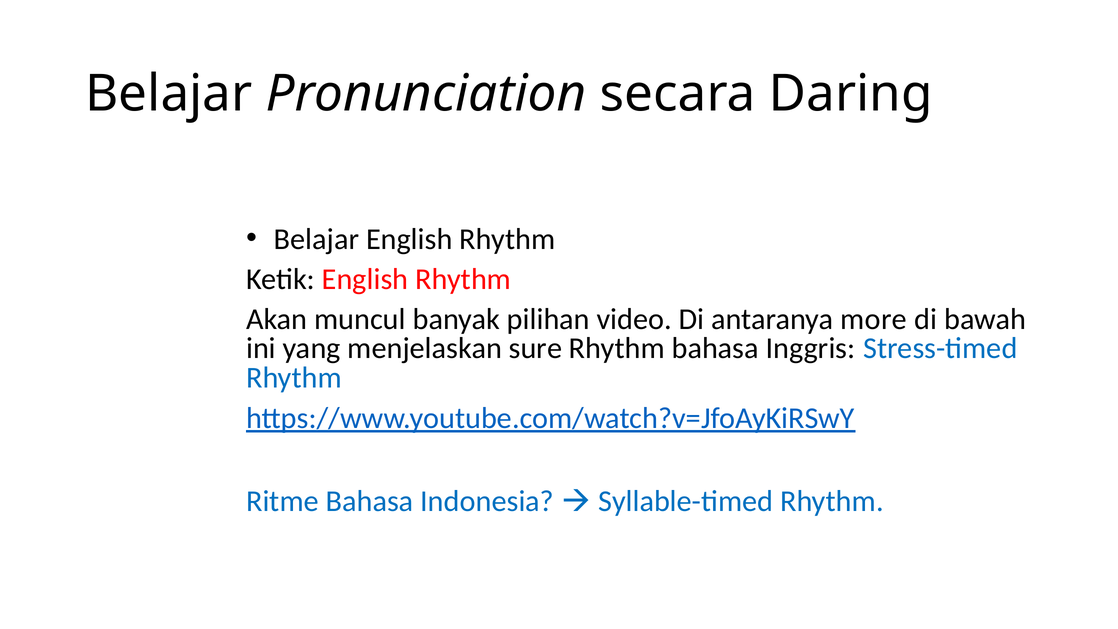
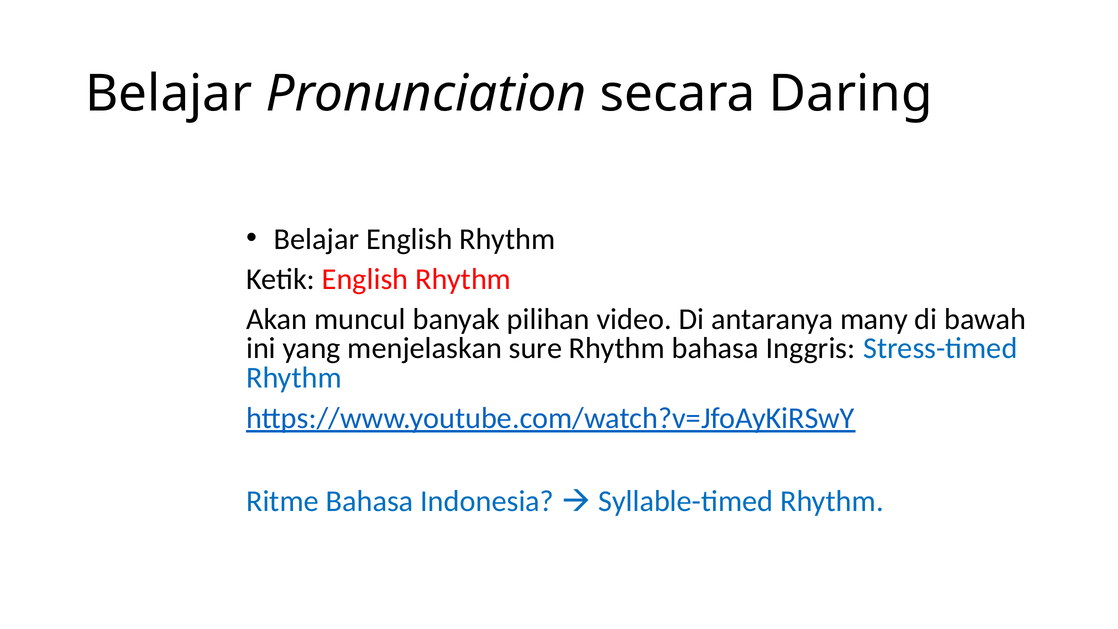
more: more -> many
